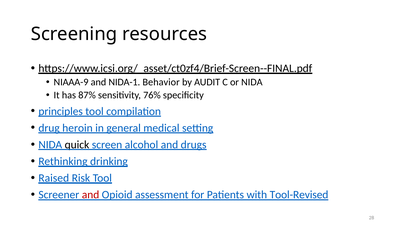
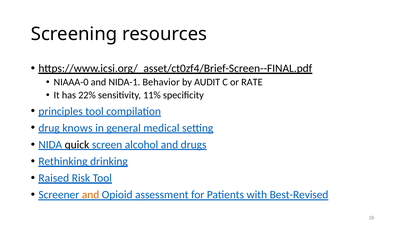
NIAAA-9: NIAAA-9 -> NIAAA-0
or NIDA: NIDA -> RATE
87%: 87% -> 22%
76%: 76% -> 11%
heroin: heroin -> knows
and at (91, 195) colour: red -> orange
Tool-Revised: Tool-Revised -> Best-Revised
